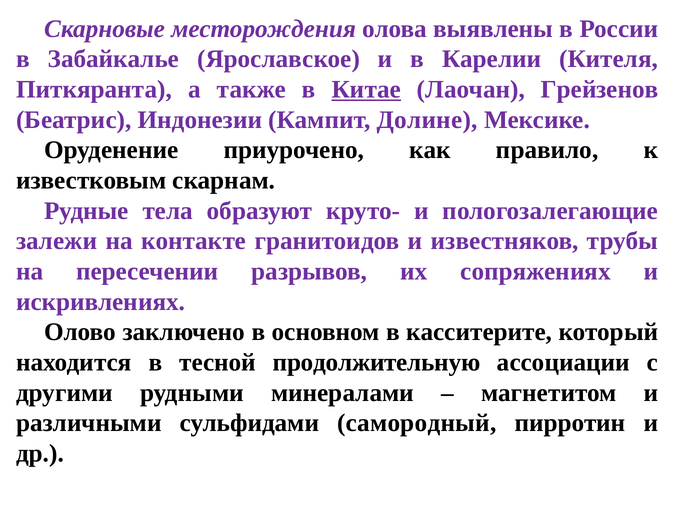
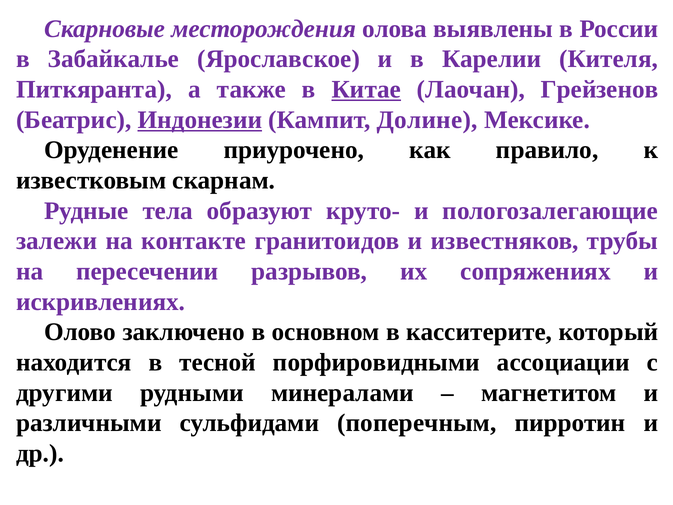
Индонезии underline: none -> present
продолжительную: продолжительную -> порфировидными
самородный: самородный -> поперечным
